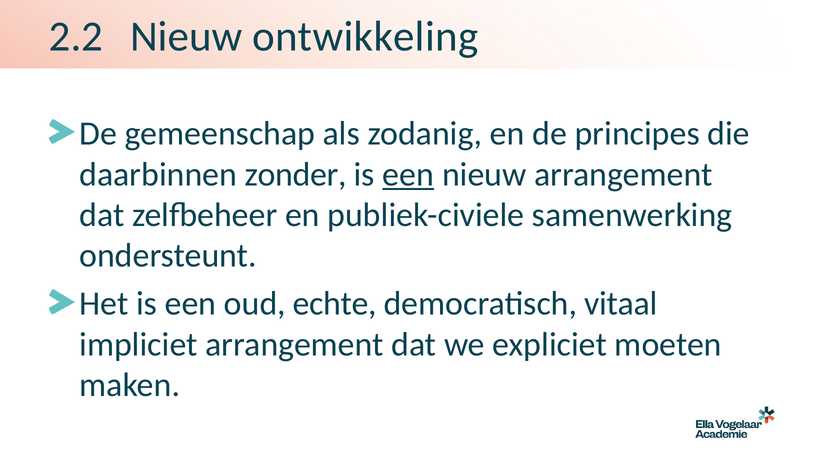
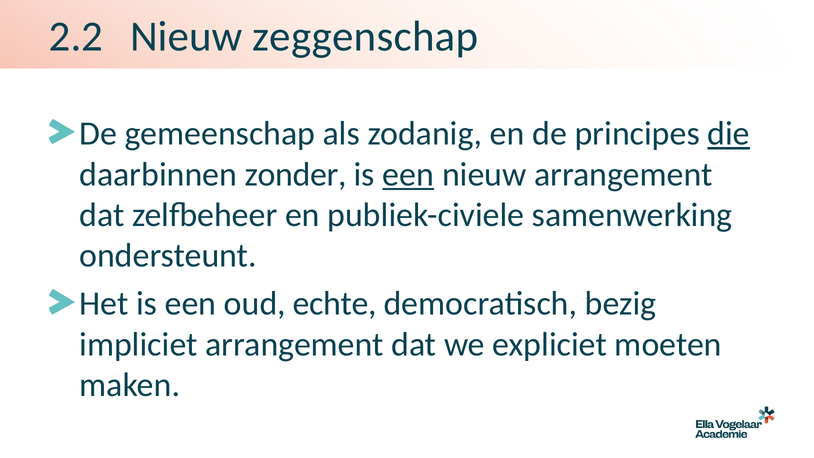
ontwikkeling: ontwikkeling -> zeggenschap
die underline: none -> present
vitaal: vitaal -> bezig
